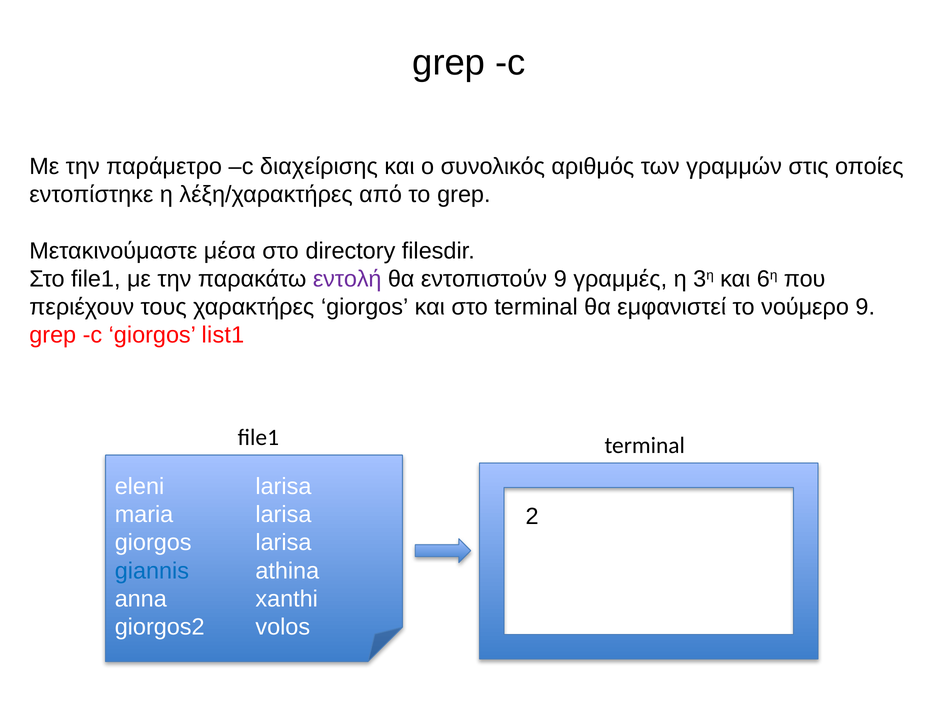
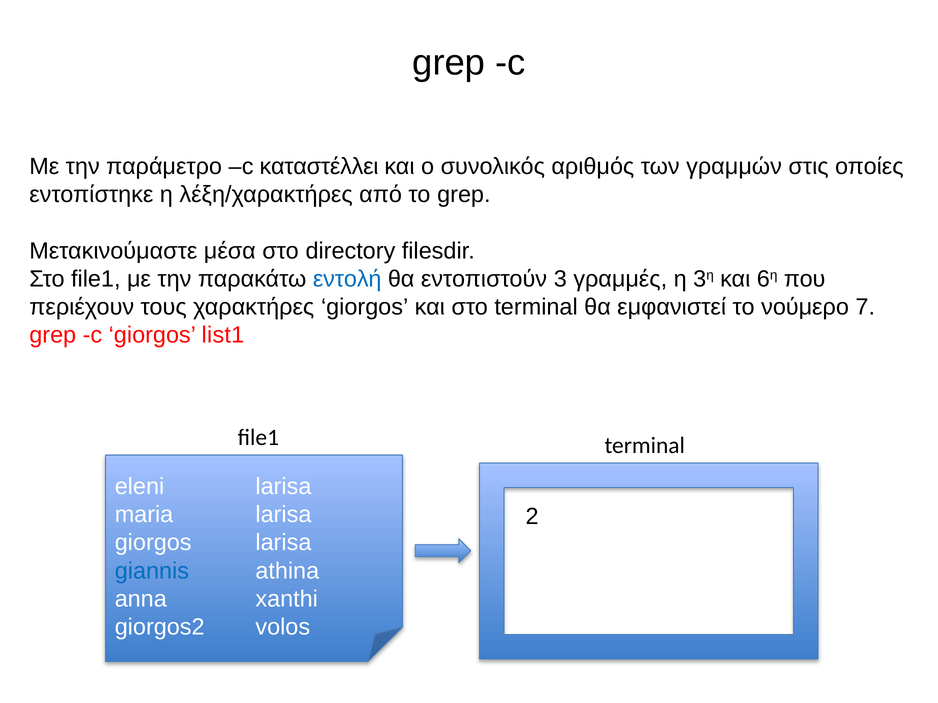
διαχείρισης: διαχείρισης -> καταστέλλει
εντολή colour: purple -> blue
εντοπιστούν 9: 9 -> 3
νούμερο 9: 9 -> 7
